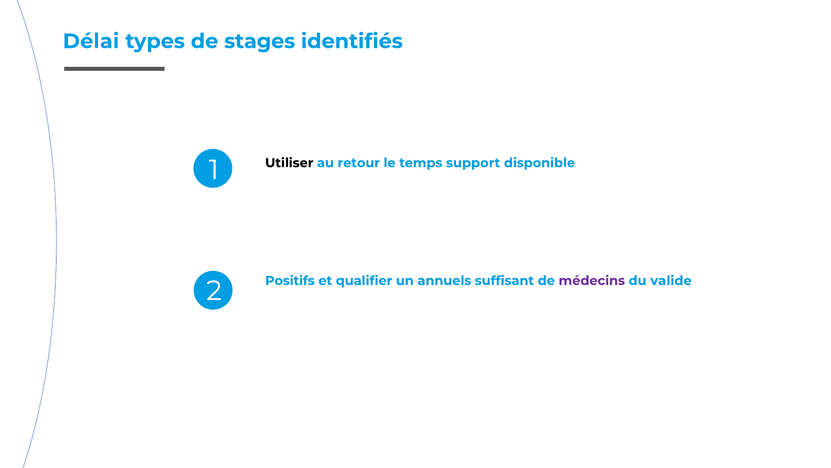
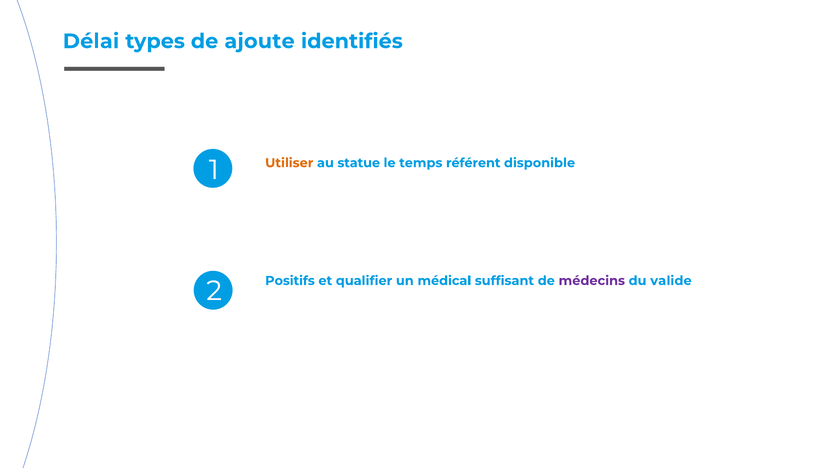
stages: stages -> ajoute
Utiliser colour: black -> orange
retour: retour -> statue
support: support -> référent
annuels: annuels -> médical
